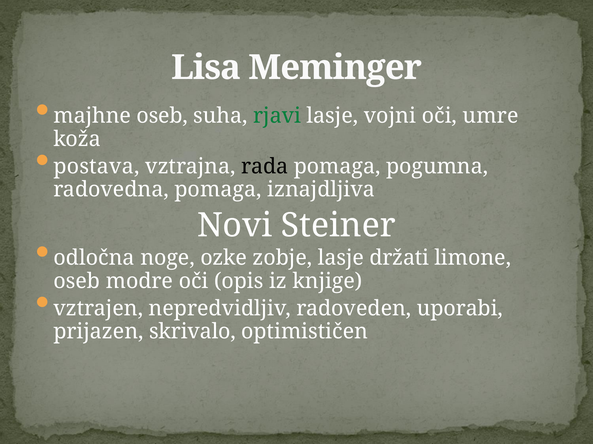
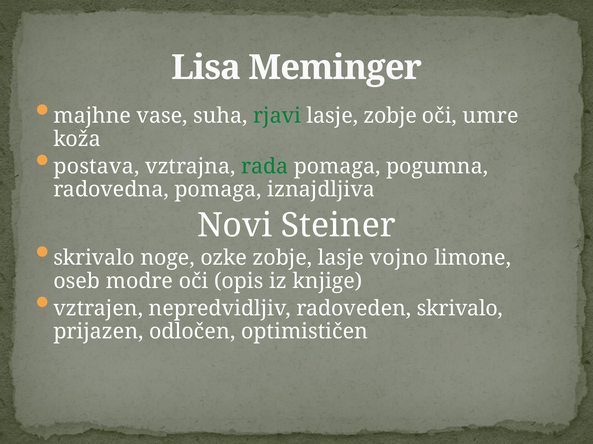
majhne oseb: oseb -> vase
lasje vojni: vojni -> zobje
rada colour: black -> green
odločna at (94, 258): odločna -> skrivalo
držati: držati -> vojno
radoveden uporabi: uporabi -> skrivalo
skrivalo: skrivalo -> odločen
